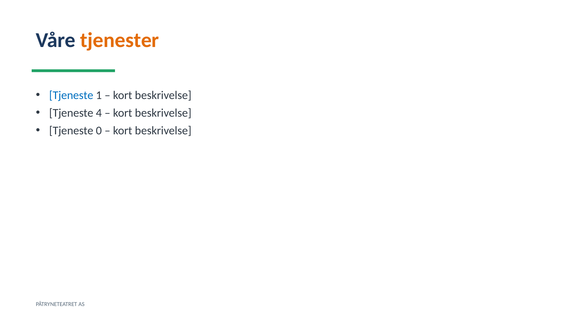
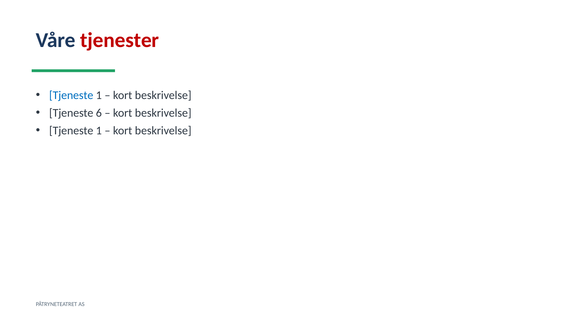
tjenester colour: orange -> red
4: 4 -> 6
0 at (99, 131): 0 -> 1
